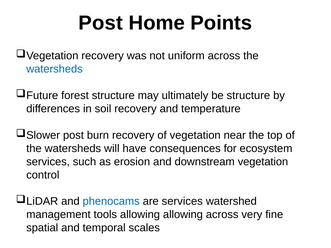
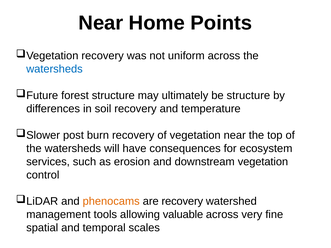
Post at (101, 23): Post -> Near
phenocams colour: blue -> orange
are services: services -> recovery
allowing allowing: allowing -> valuable
